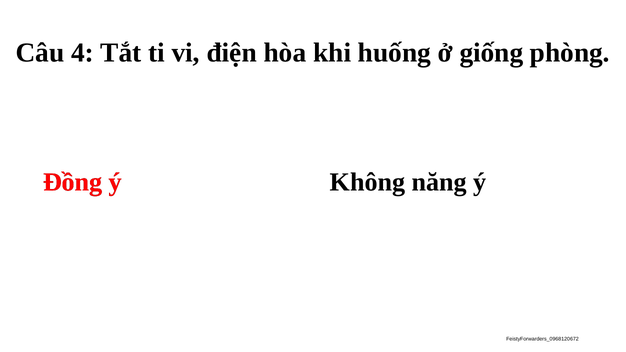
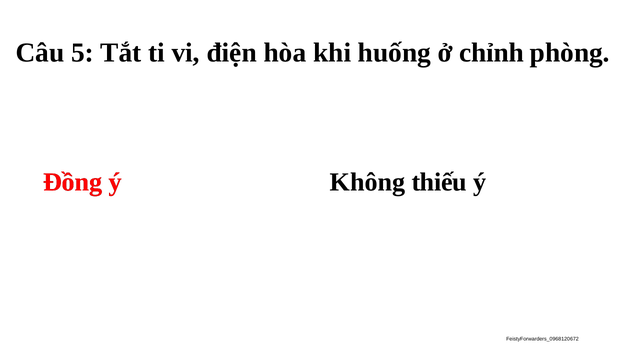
4: 4 -> 5
giống: giống -> chỉnh
năng: năng -> thiếu
